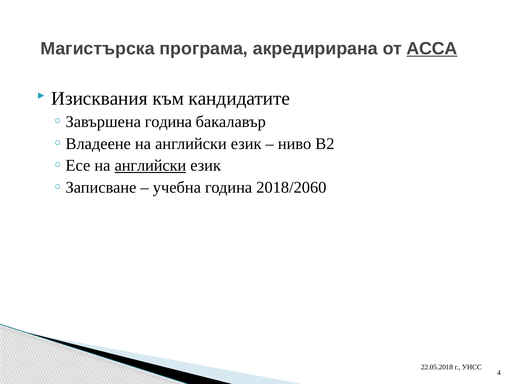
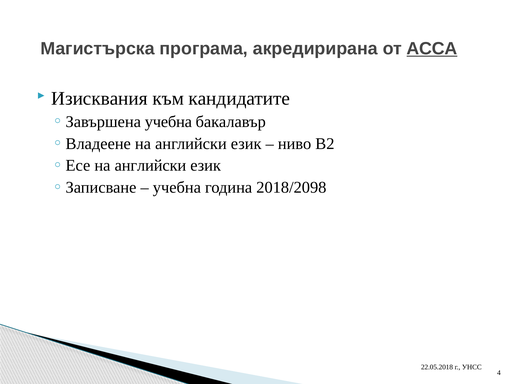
година at (168, 122): година -> учебна
английски at (150, 166) underline: present -> none
2018/2060: 2018/2060 -> 2018/2098
